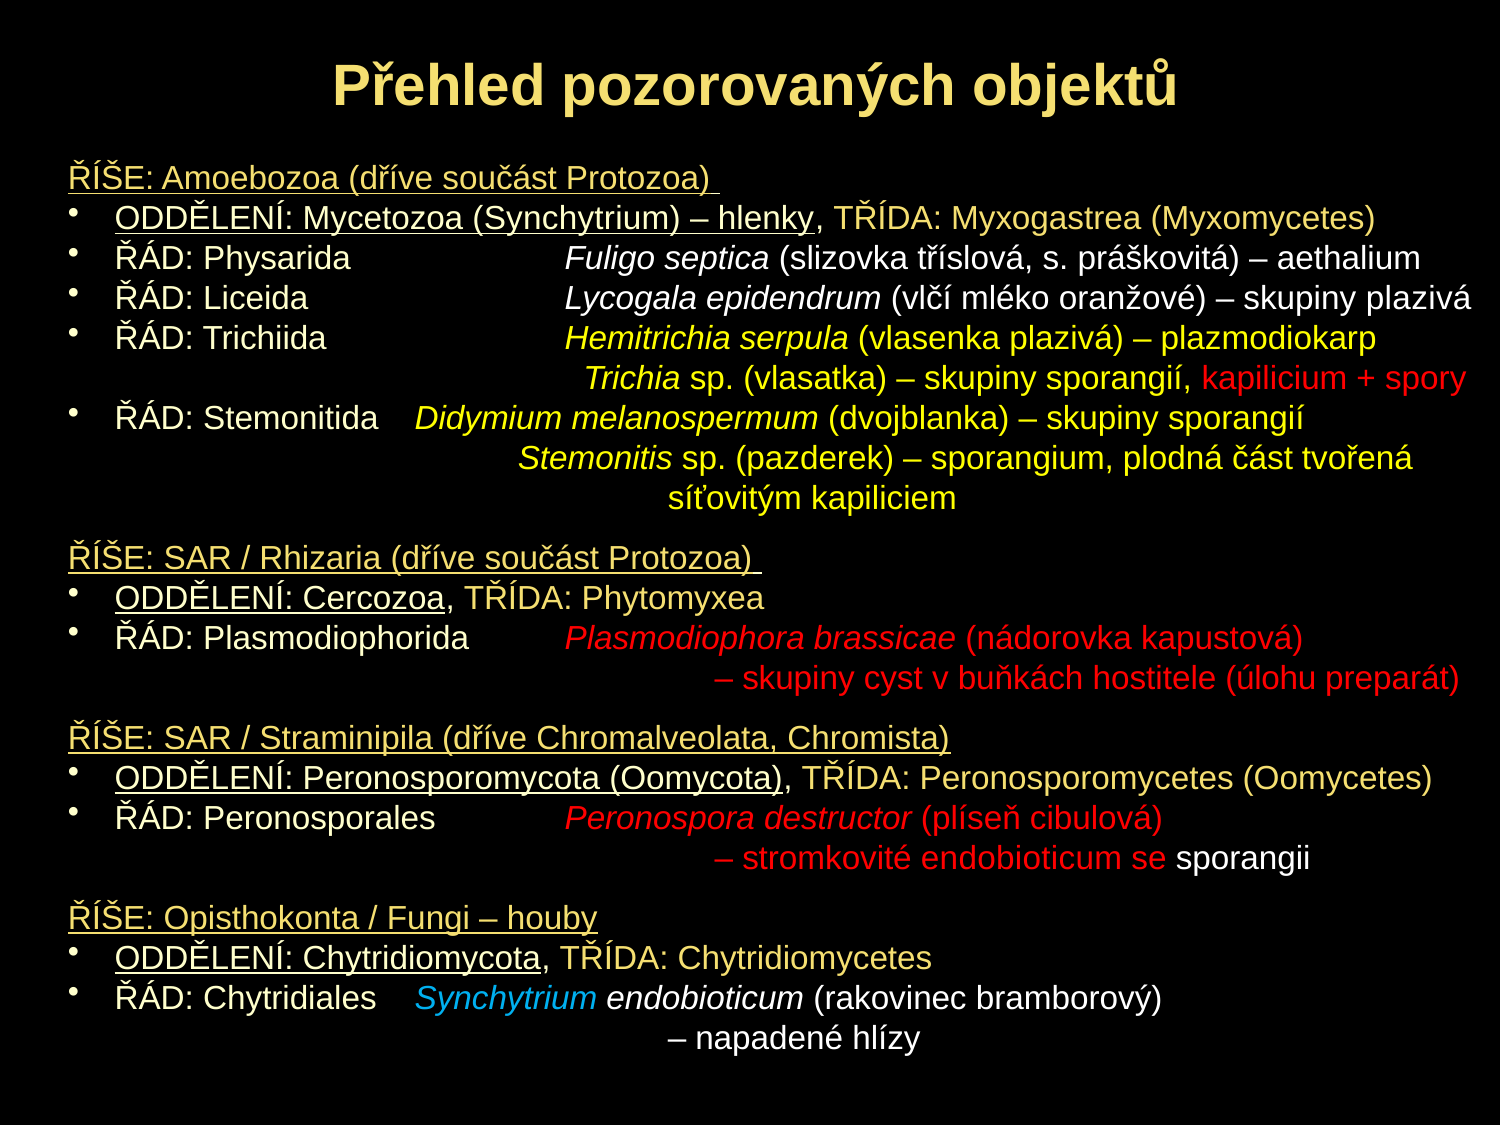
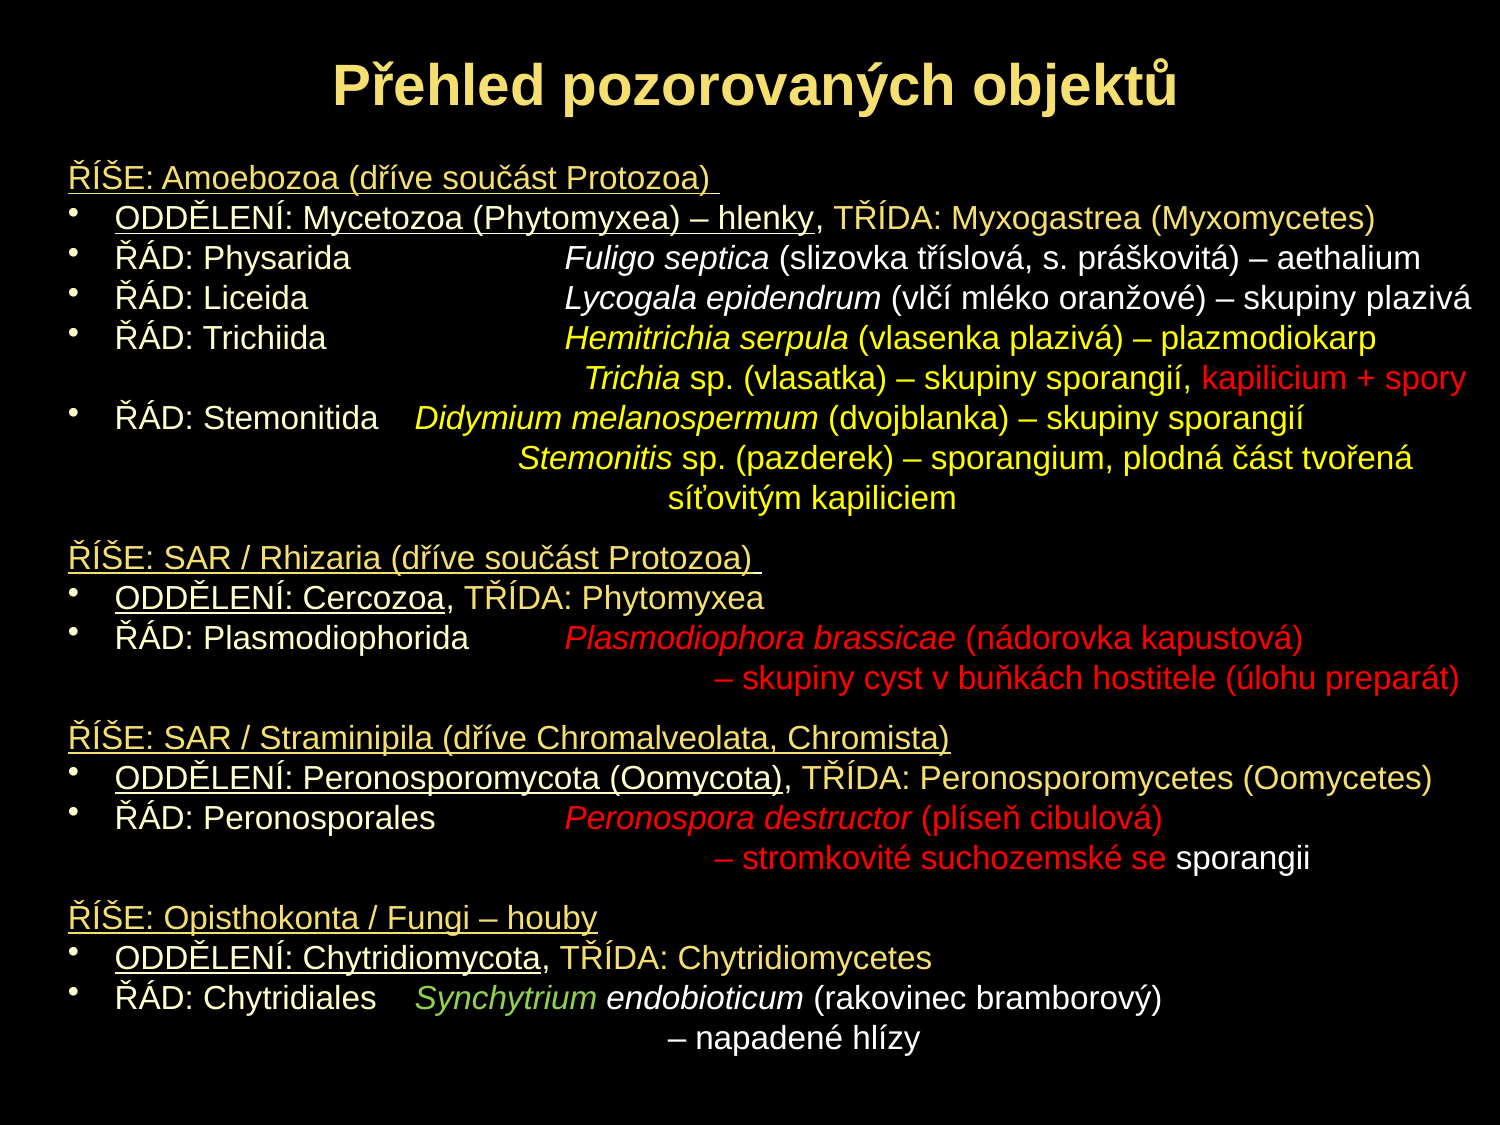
Mycetozoa Synchytrium: Synchytrium -> Phytomyxea
stromkovité endobioticum: endobioticum -> suchozemské
Synchytrium at (506, 998) colour: light blue -> light green
